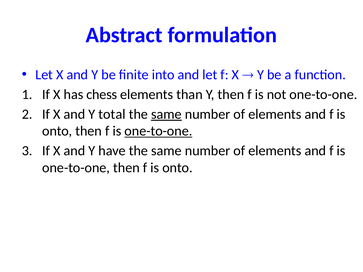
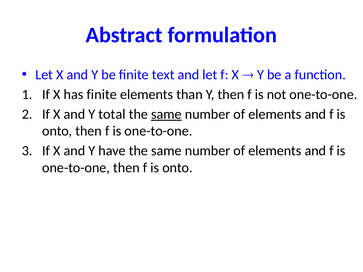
into: into -> text
has chess: chess -> finite
one-to-one at (158, 131) underline: present -> none
